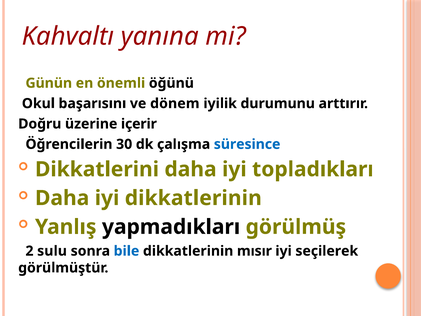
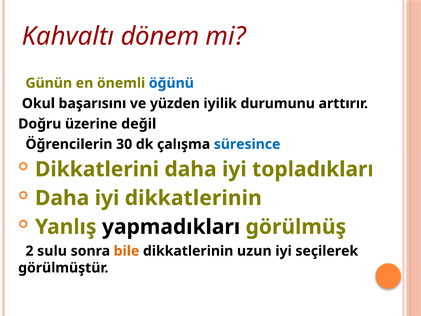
yanına: yanına -> dönem
öğünü colour: black -> blue
dönem: dönem -> yüzden
içerir: içerir -> değil
bile colour: blue -> orange
mısır: mısır -> uzun
